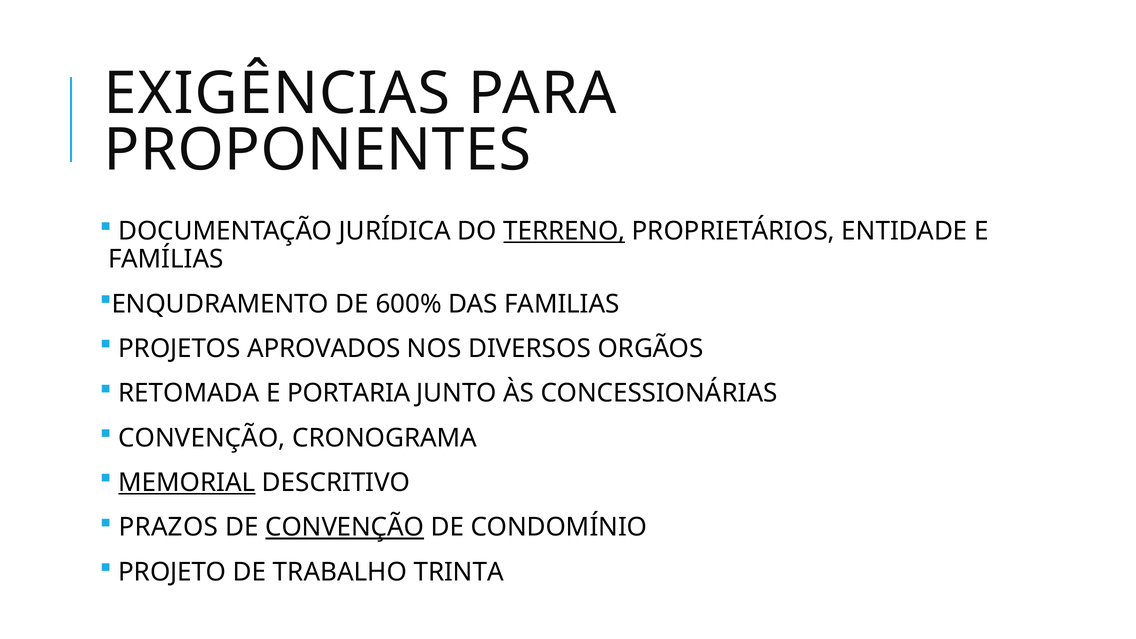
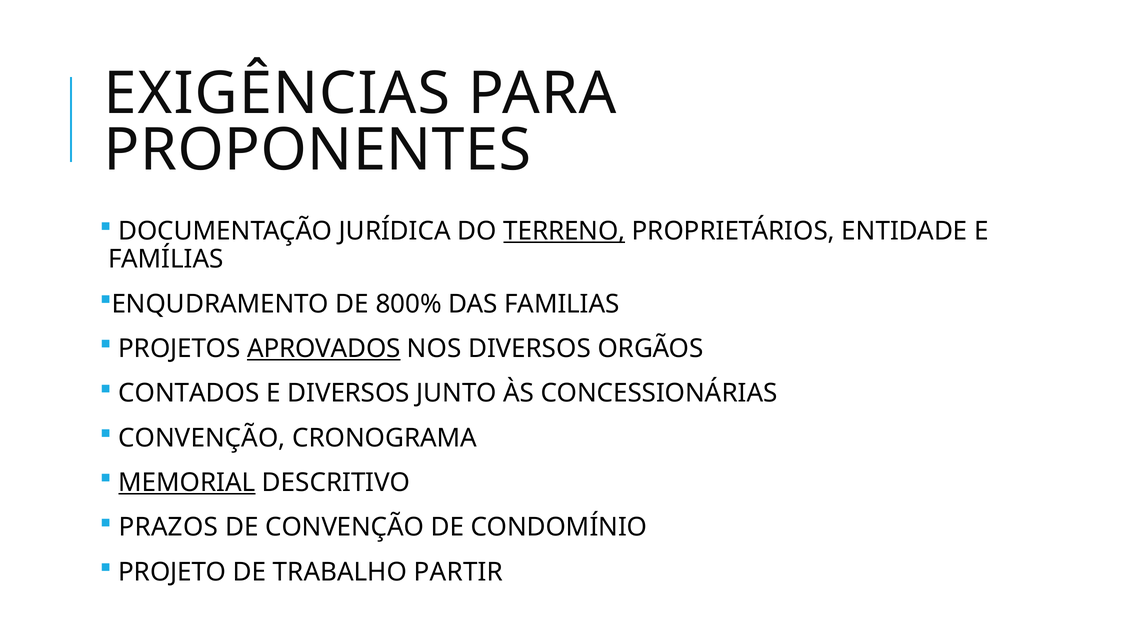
600%: 600% -> 800%
APROVADOS underline: none -> present
RETOMADA: RETOMADA -> CONTADOS
E PORTARIA: PORTARIA -> DIVERSOS
CONVENÇÃO at (345, 527) underline: present -> none
TRINTA: TRINTA -> PARTIR
